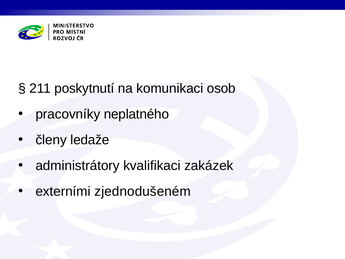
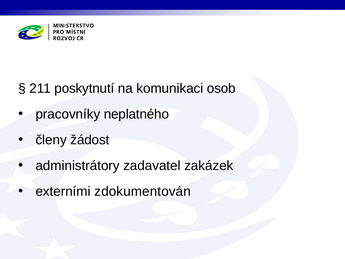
ledaže: ledaže -> žádost
kvalifikaci: kvalifikaci -> zadavatel
zjednodušeném: zjednodušeném -> zdokumentován
